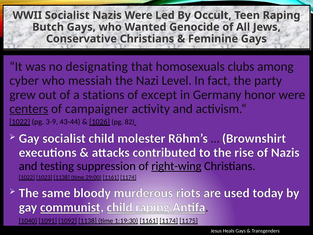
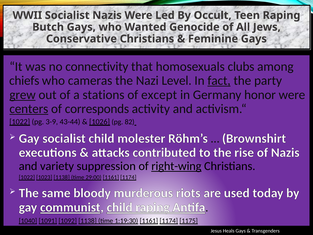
designating: designating -> connectivity
cyber: cyber -> chiefs
messiah: messiah -> cameras
fact underline: none -> present
grew underline: none -> present
campaigner: campaigner -> corresponds
testing: testing -> variety
